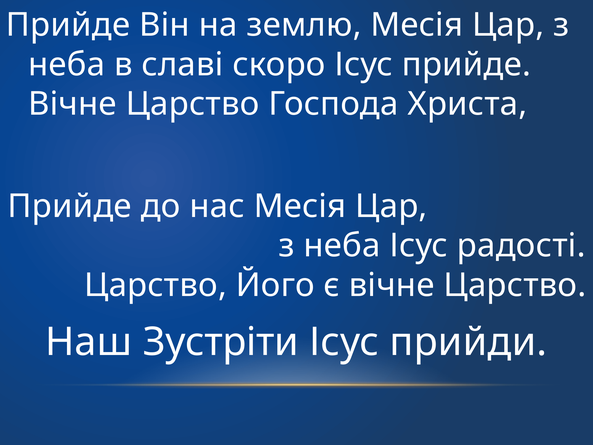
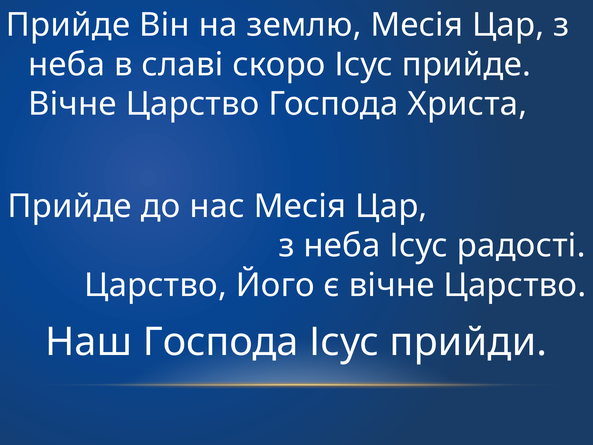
Наш Зустріти: Зустріти -> Господа
